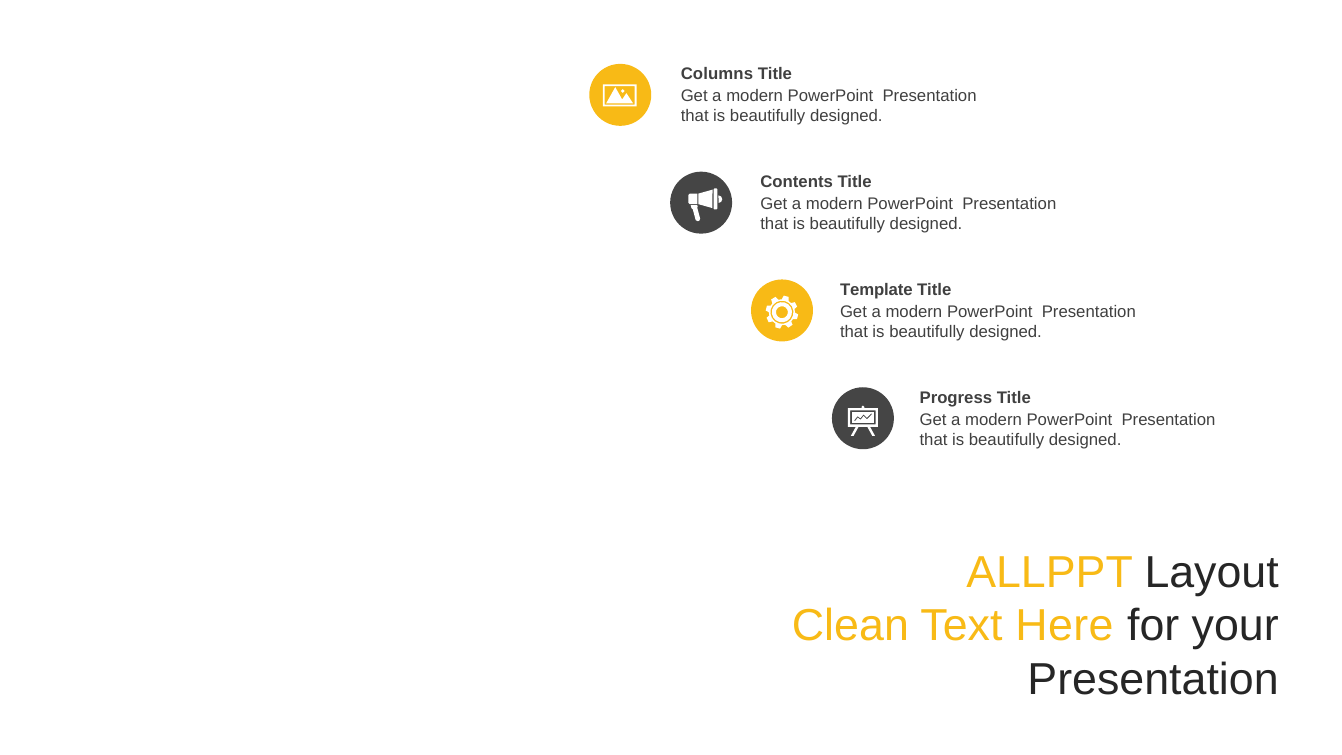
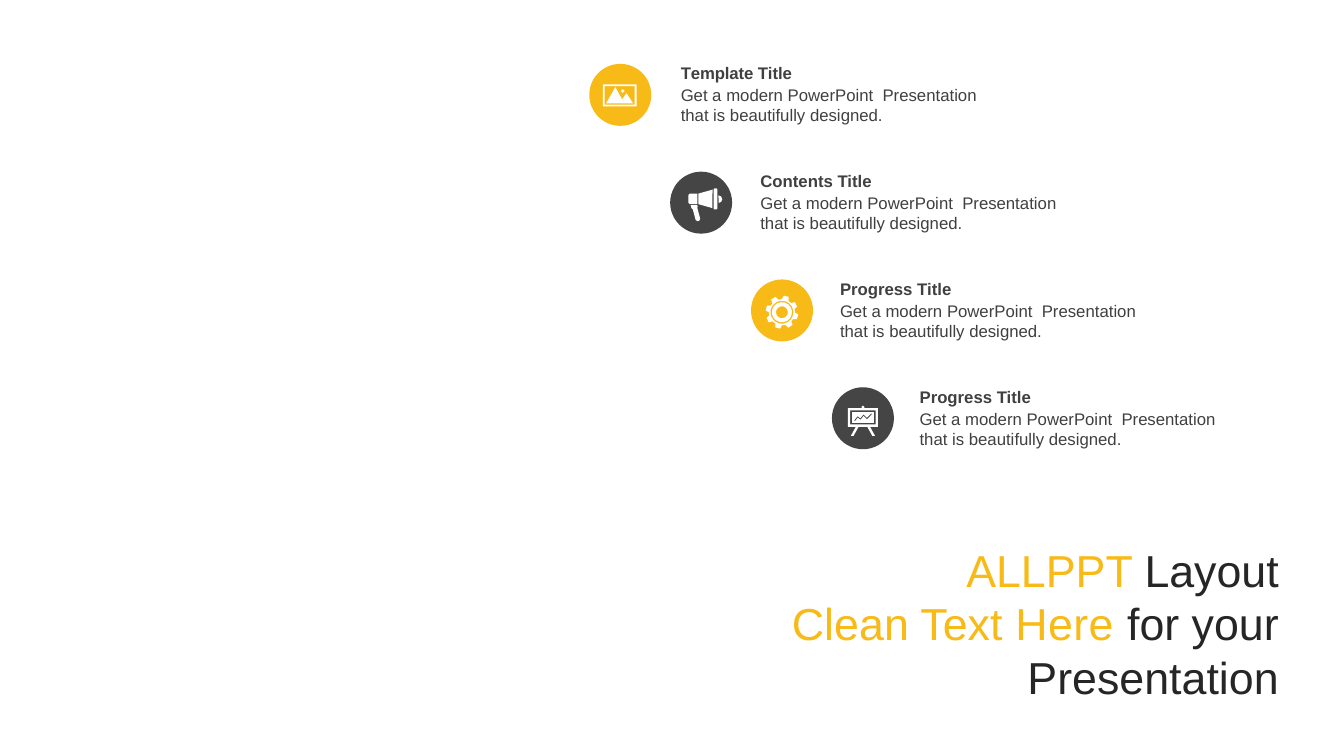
Columns: Columns -> Template
Template at (876, 290): Template -> Progress
